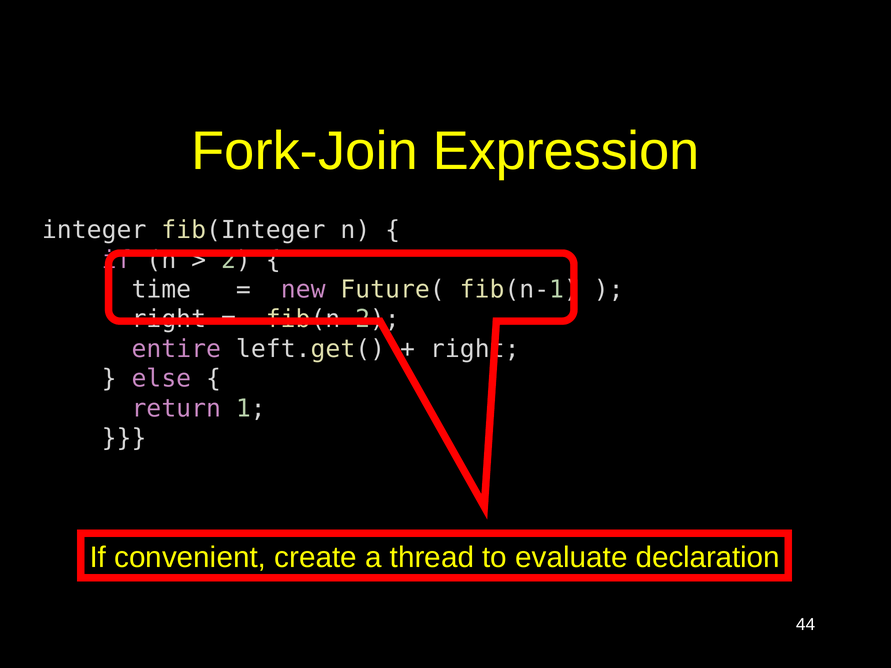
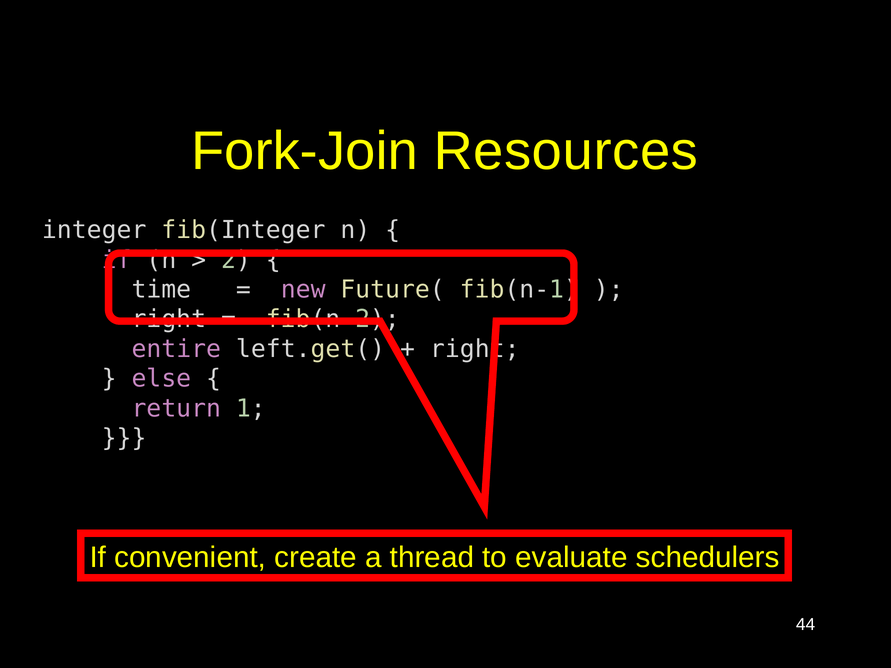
Expression: Expression -> Resources
declaration: declaration -> schedulers
